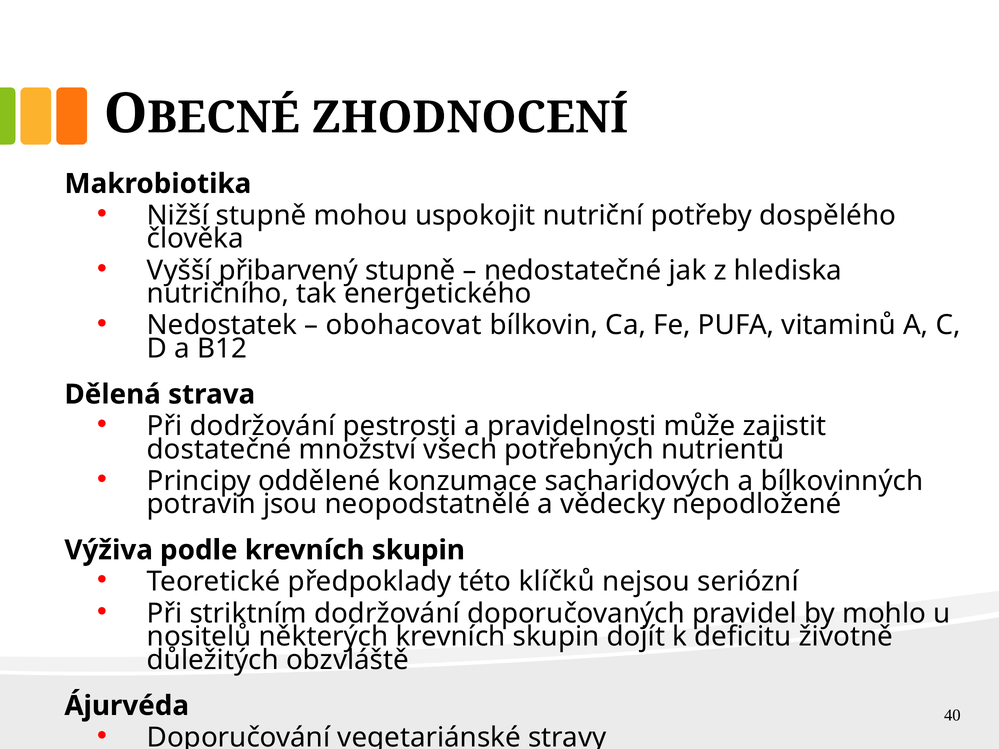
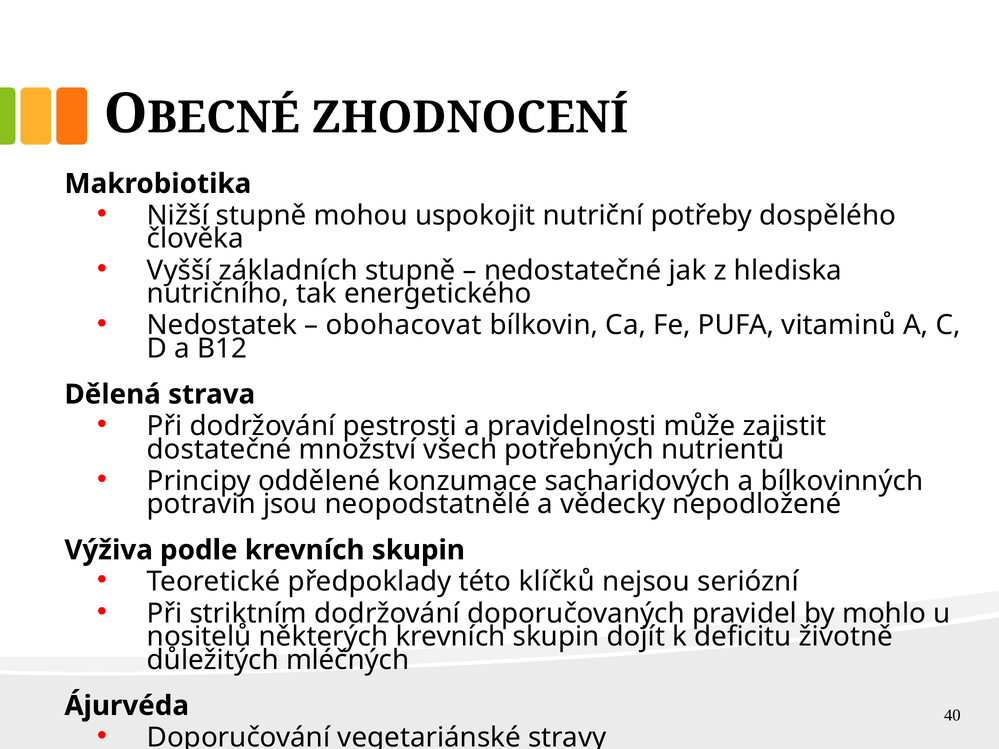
přibarvený: přibarvený -> základních
obzvláště: obzvláště -> mléčných
